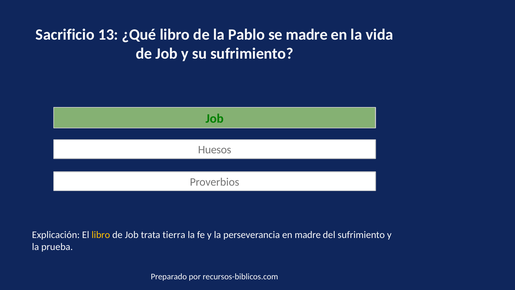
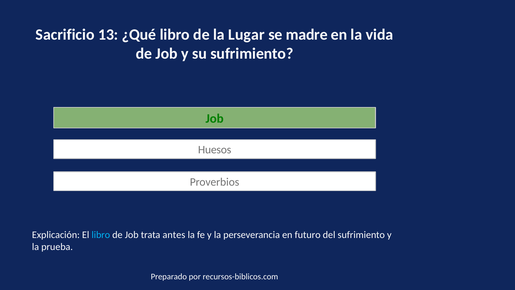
Pablo: Pablo -> Lugar
libro at (101, 235) colour: yellow -> light blue
tierra: tierra -> antes
en madre: madre -> futuro
